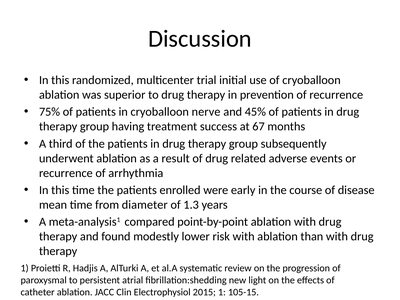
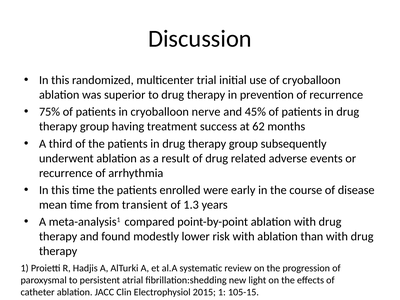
67: 67 -> 62
diameter: diameter -> transient
